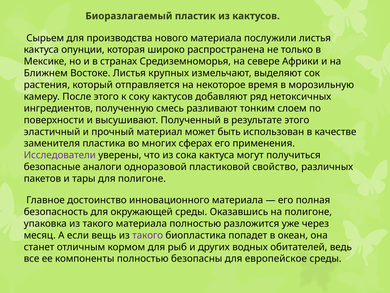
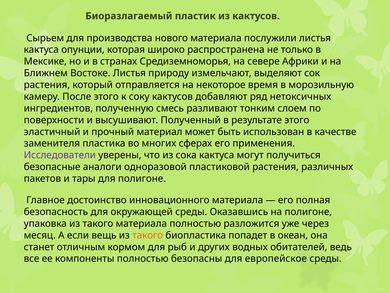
крупных: крупных -> природу
пластиковой свойство: свойство -> растения
такого at (148, 235) colour: purple -> orange
